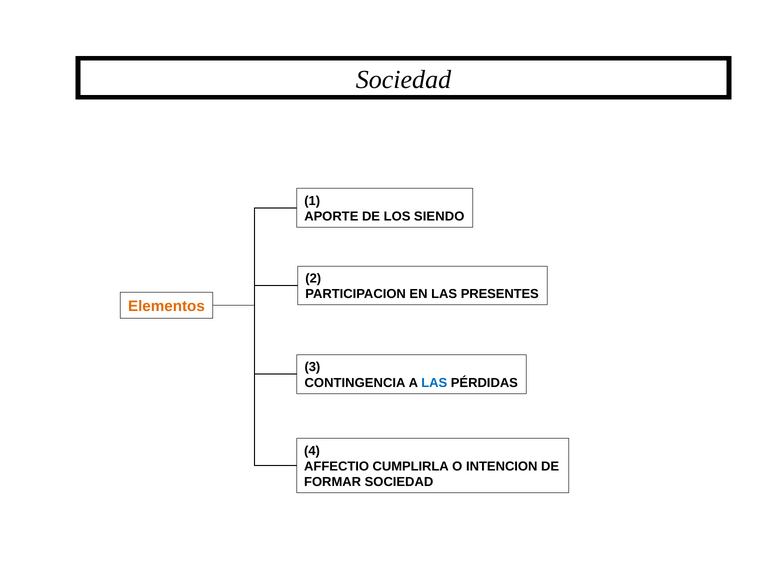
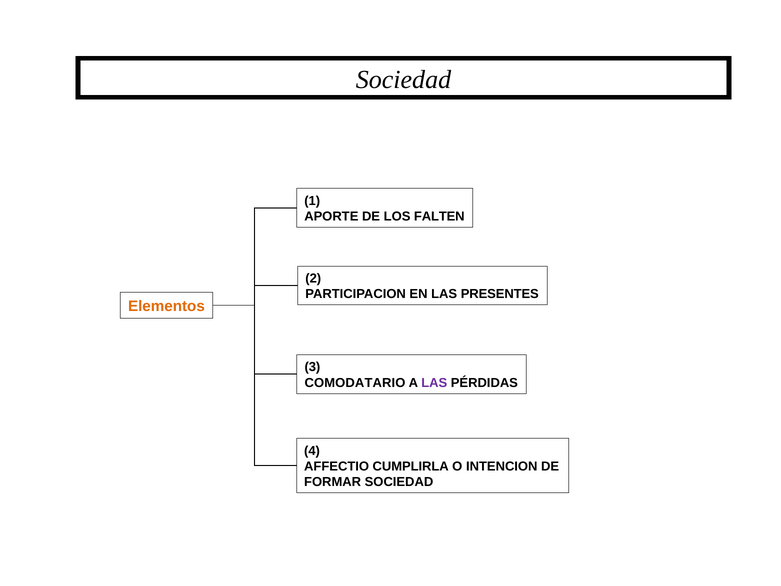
SIENDO: SIENDO -> FALTEN
CONTINGENCIA: CONTINGENCIA -> COMODATARIO
LAS at (434, 383) colour: blue -> purple
